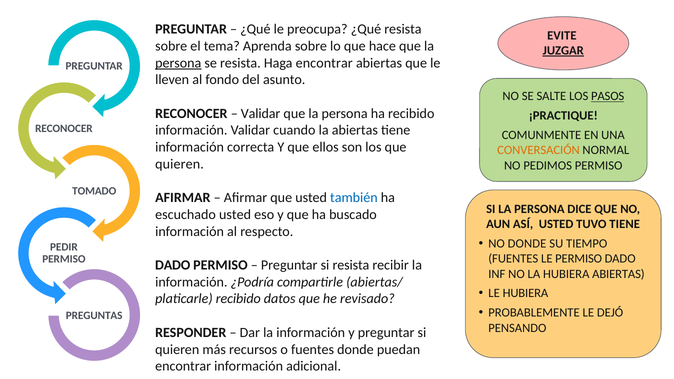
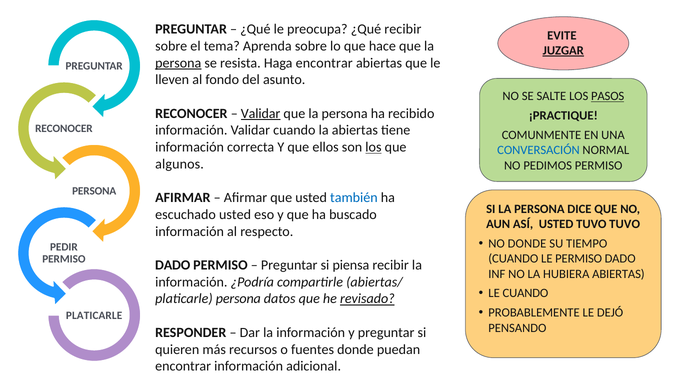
¿Qué resista: resista -> recibir
Validar at (261, 114) underline: none -> present
los at (373, 147) underline: none -> present
CONVERSACIÓN colour: orange -> blue
quieren at (180, 164): quieren -> algunos
TOMADO at (94, 191): TOMADO -> PERSONA
TUVO TIENE: TIENE -> TUVO
FUENTES at (513, 259): FUENTES -> CUANDO
si resista: resista -> piensa
LE HUBIERA: HUBIERA -> CUANDO
platicarle recibido: recibido -> persona
revisado underline: none -> present
PREGUNTAS at (94, 316): PREGUNTAS -> PLATICARLE
